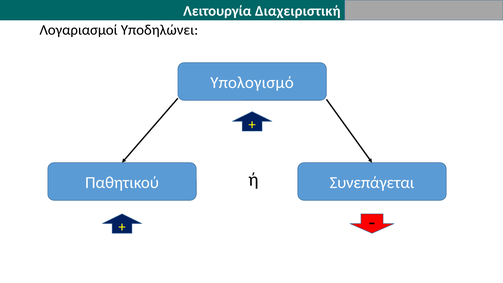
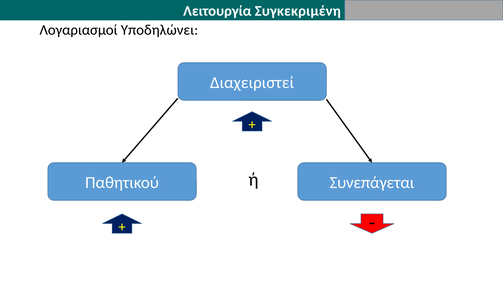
Διαχειριστική: Διαχειριστική -> Συγκεκριμένη
Υπολογισμό: Υπολογισμό -> Διαχειριστεί
